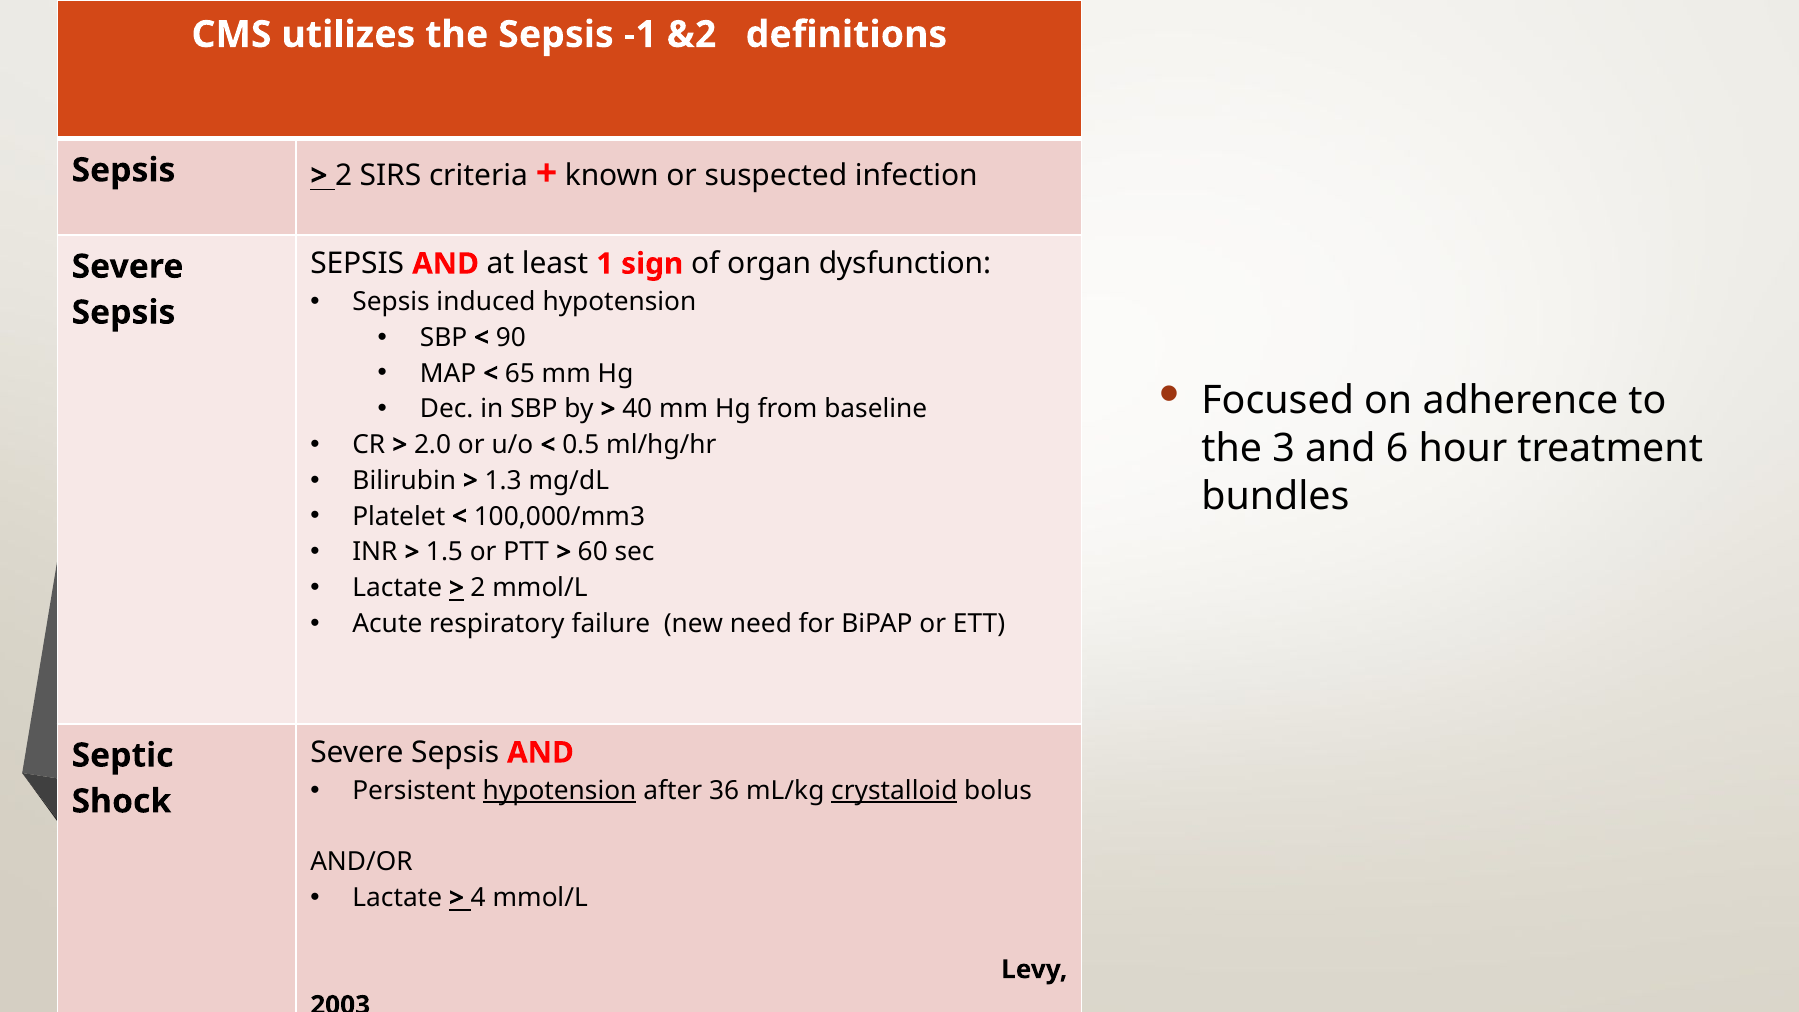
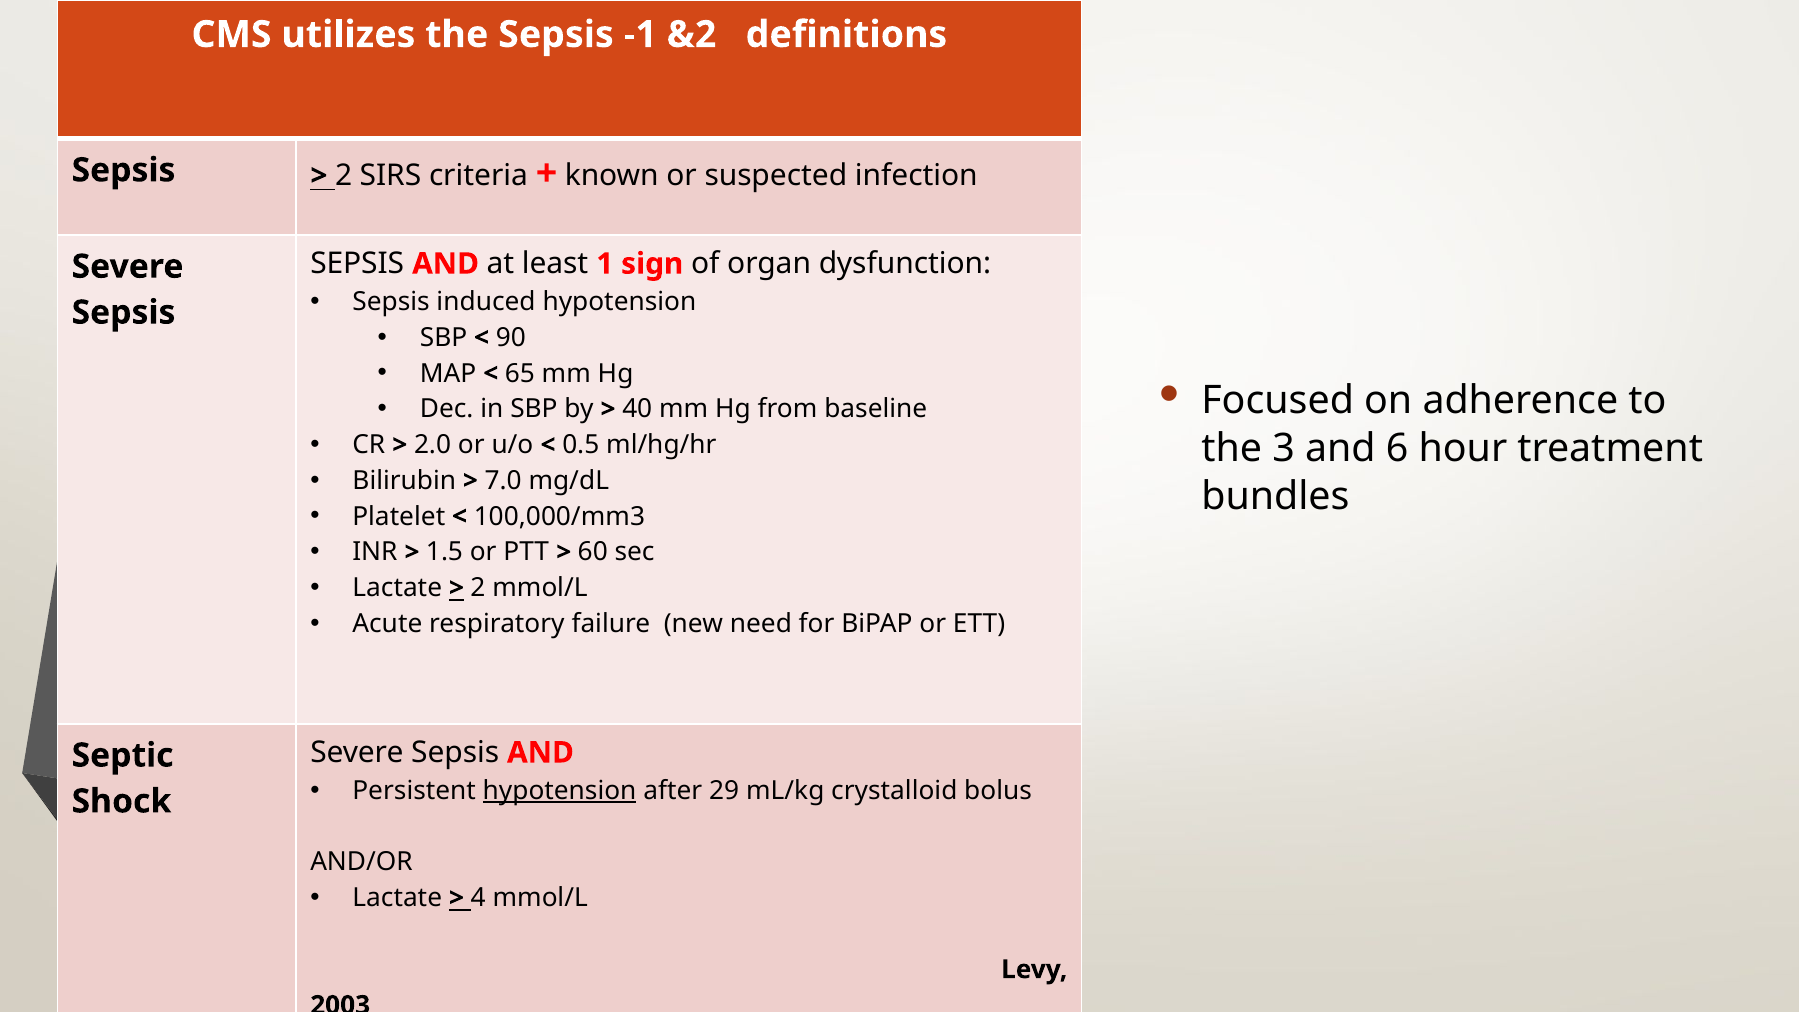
1.3: 1.3 -> 7.0
36: 36 -> 29
crystalloid underline: present -> none
